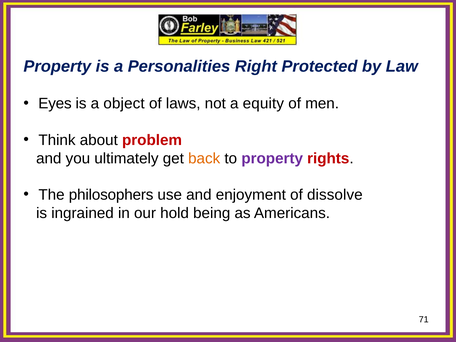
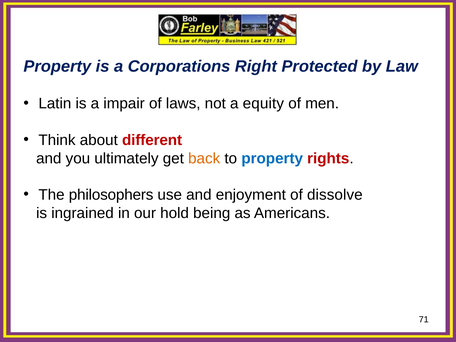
Personalities: Personalities -> Corporations
Eyes: Eyes -> Latin
object: object -> impair
problem: problem -> different
property at (272, 158) colour: purple -> blue
